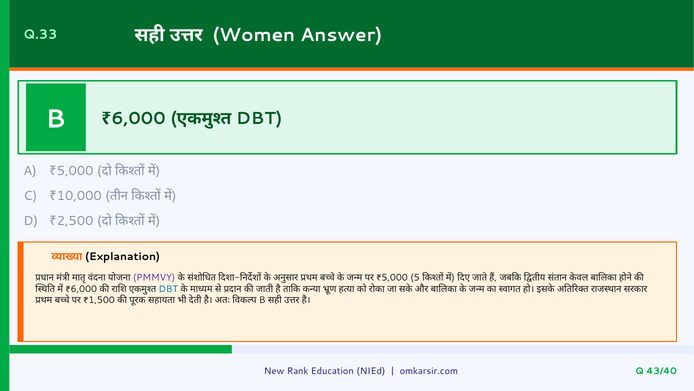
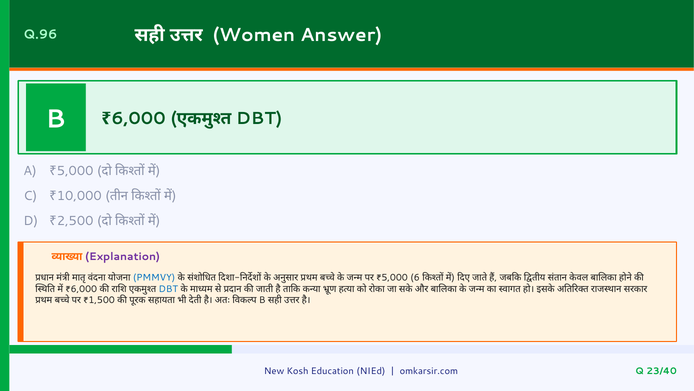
Q.33: Q.33 -> Q.96
Explanation colour: black -> purple
PMMVY colour: purple -> blue
5: 5 -> 6
Rank: Rank -> Kosh
43/40: 43/40 -> 23/40
